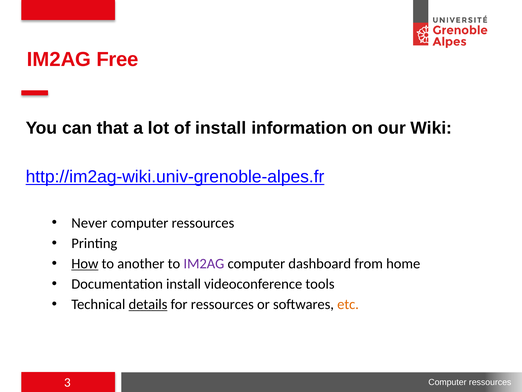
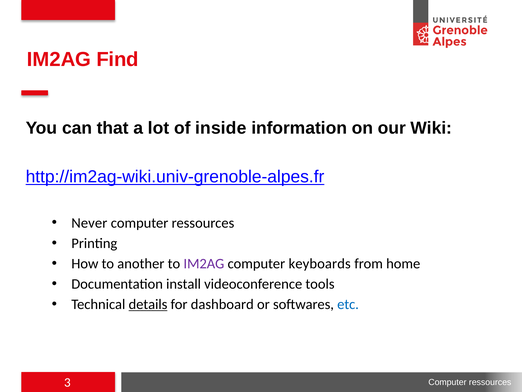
Free: Free -> Find
of install: install -> inside
How underline: present -> none
dashboard: dashboard -> keyboards
for ressources: ressources -> dashboard
etc colour: orange -> blue
